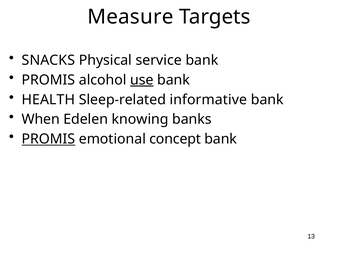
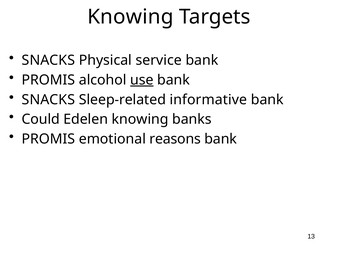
Measure at (130, 17): Measure -> Knowing
HEALTH at (48, 100): HEALTH -> SNACKS
When: When -> Could
PROMIS at (48, 139) underline: present -> none
concept: concept -> reasons
